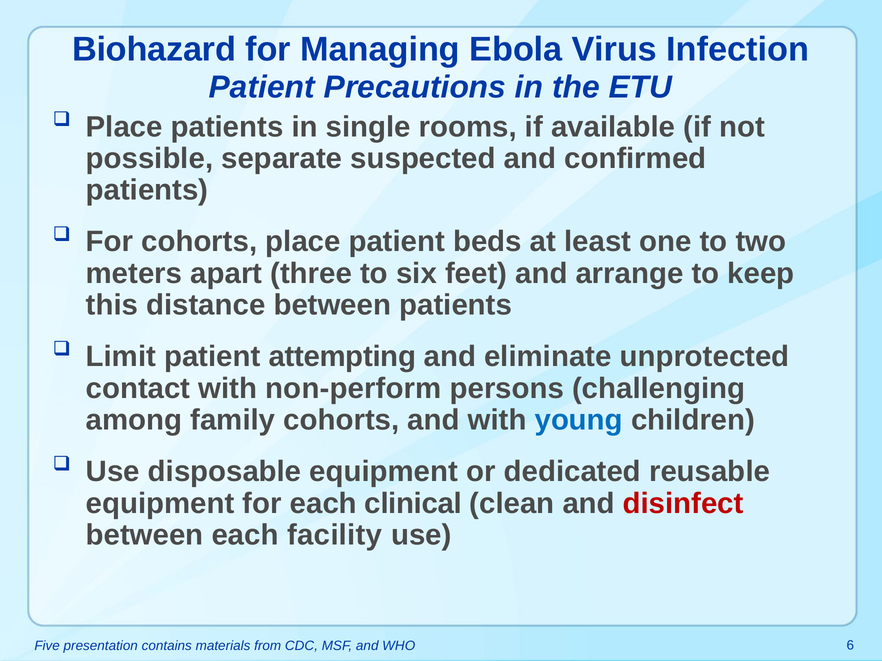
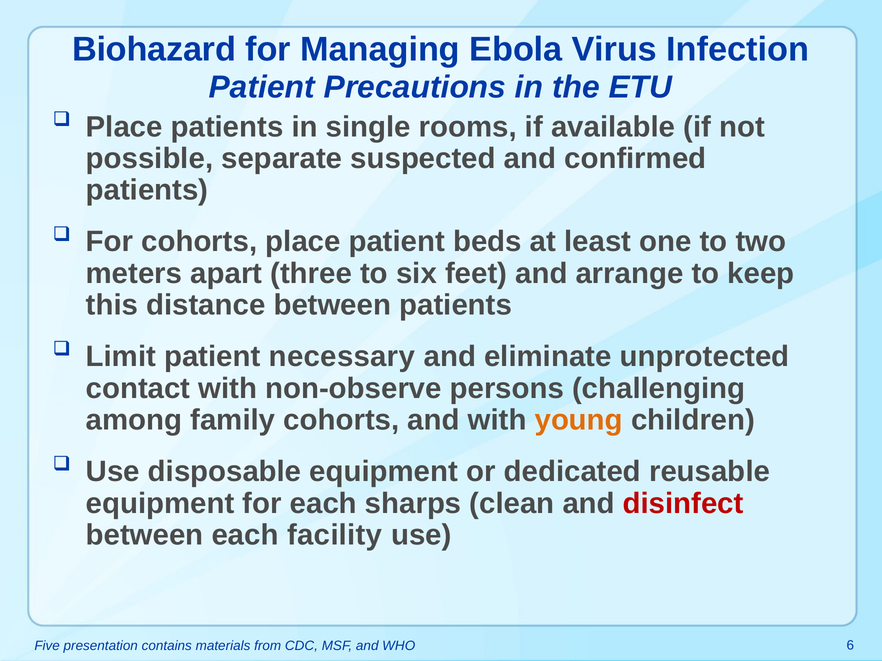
attempting: attempting -> necessary
non-perform: non-perform -> non-observe
young colour: blue -> orange
clinical: clinical -> sharps
